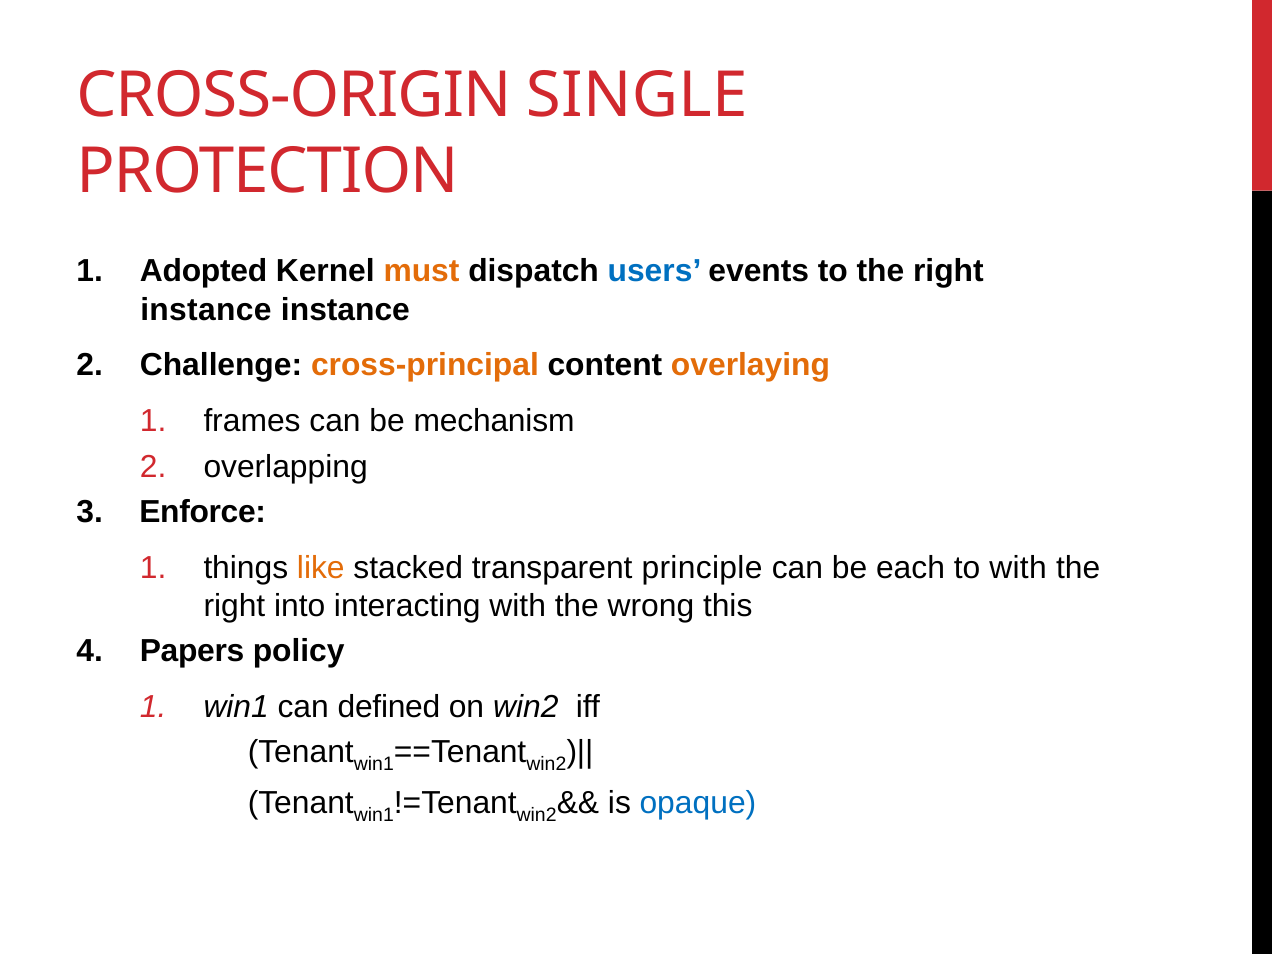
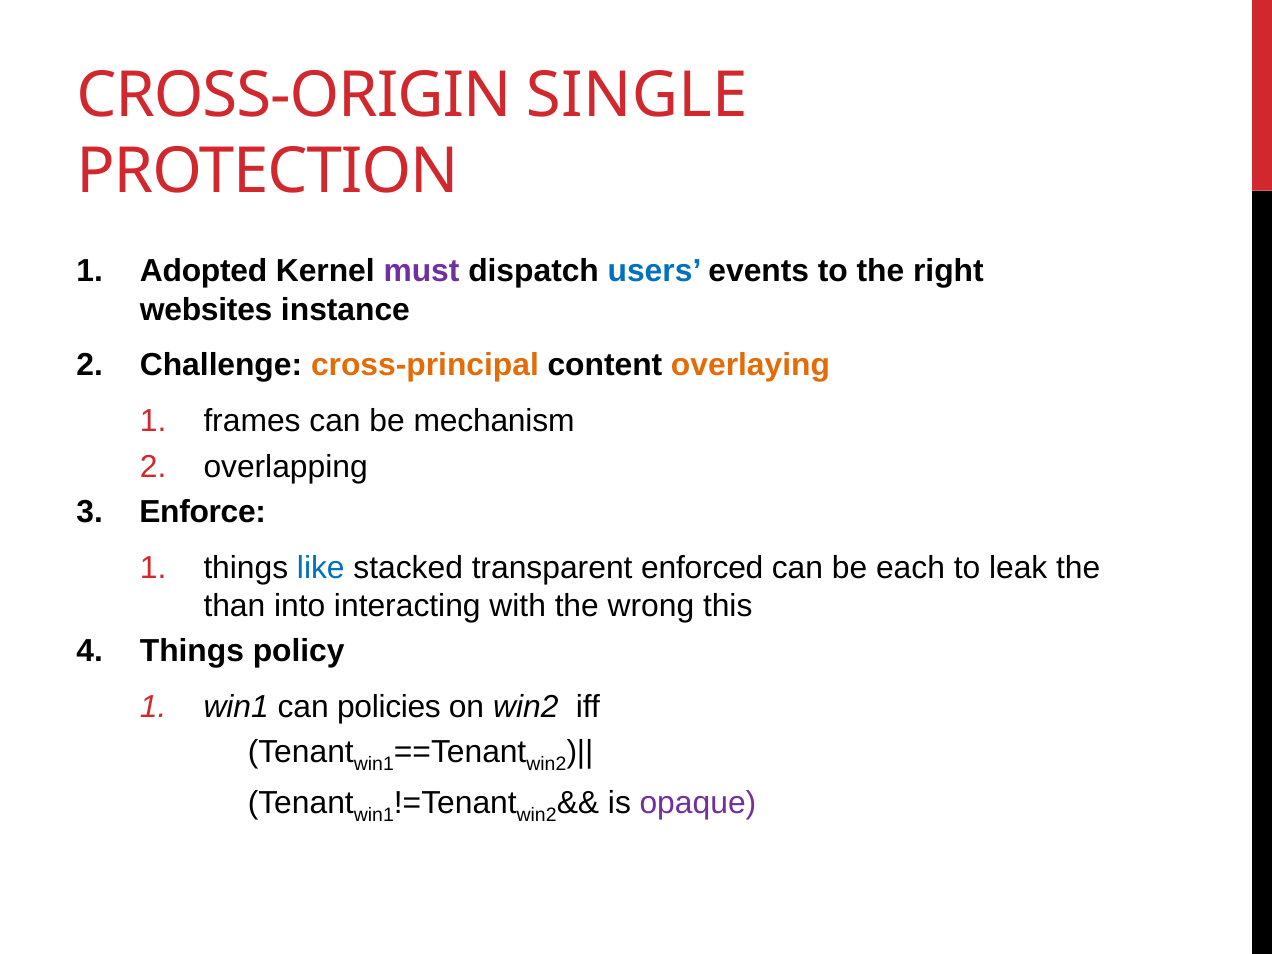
must colour: orange -> purple
instance at (206, 310): instance -> websites
like colour: orange -> blue
principle: principle -> enforced
to with: with -> leak
right at (234, 606): right -> than
Papers at (192, 651): Papers -> Things
defined: defined -> policies
opaque colour: blue -> purple
